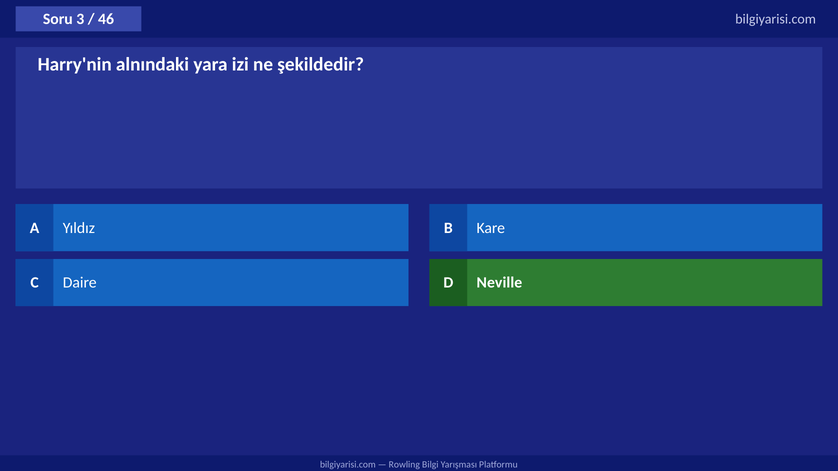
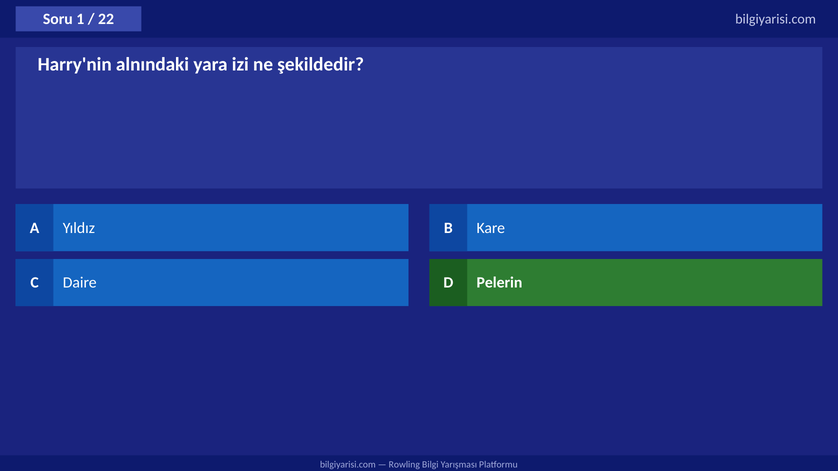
3: 3 -> 1
46: 46 -> 22
Neville: Neville -> Pelerin
